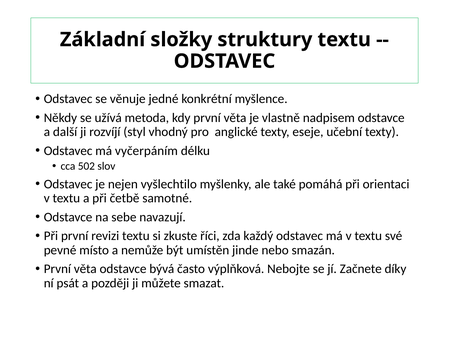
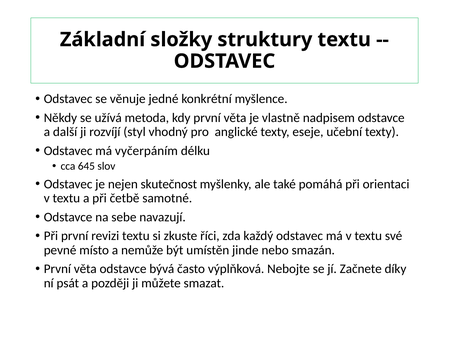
502: 502 -> 645
vyšlechtilo: vyšlechtilo -> skutečnost
